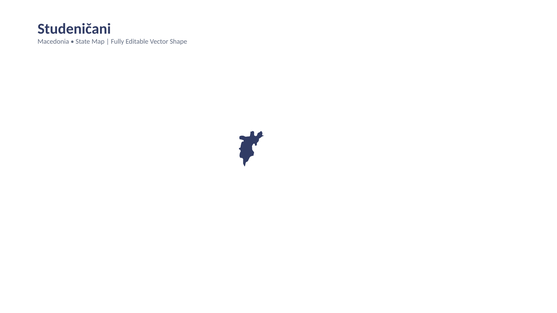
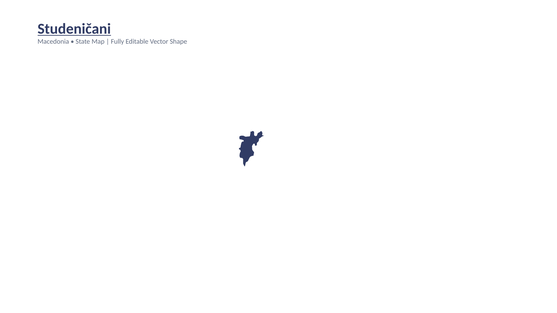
Studeničani underline: none -> present
